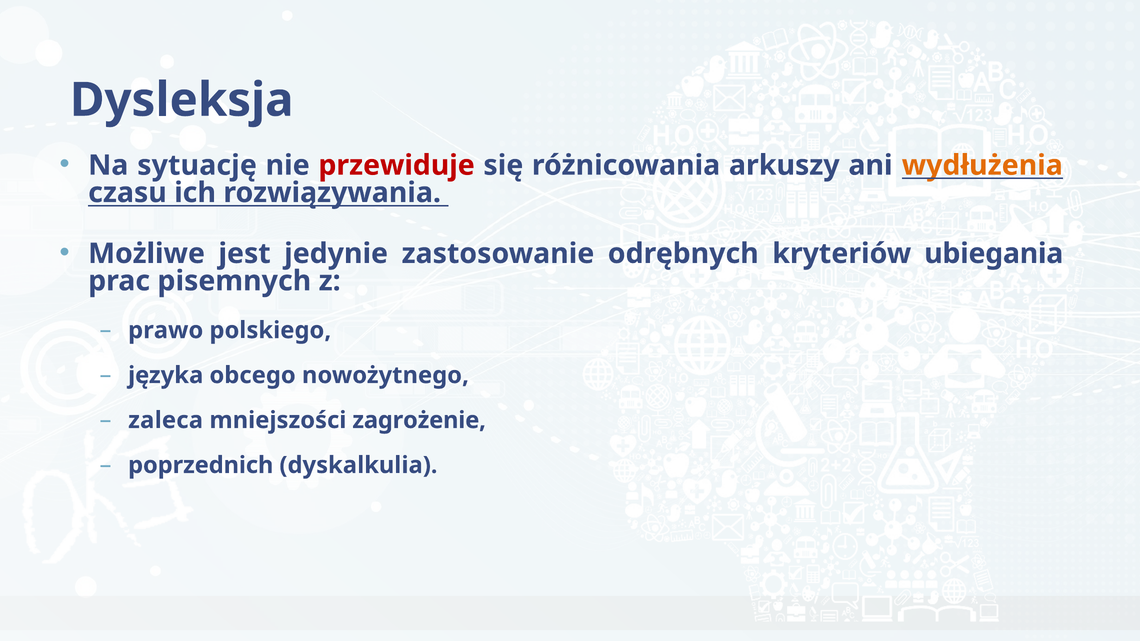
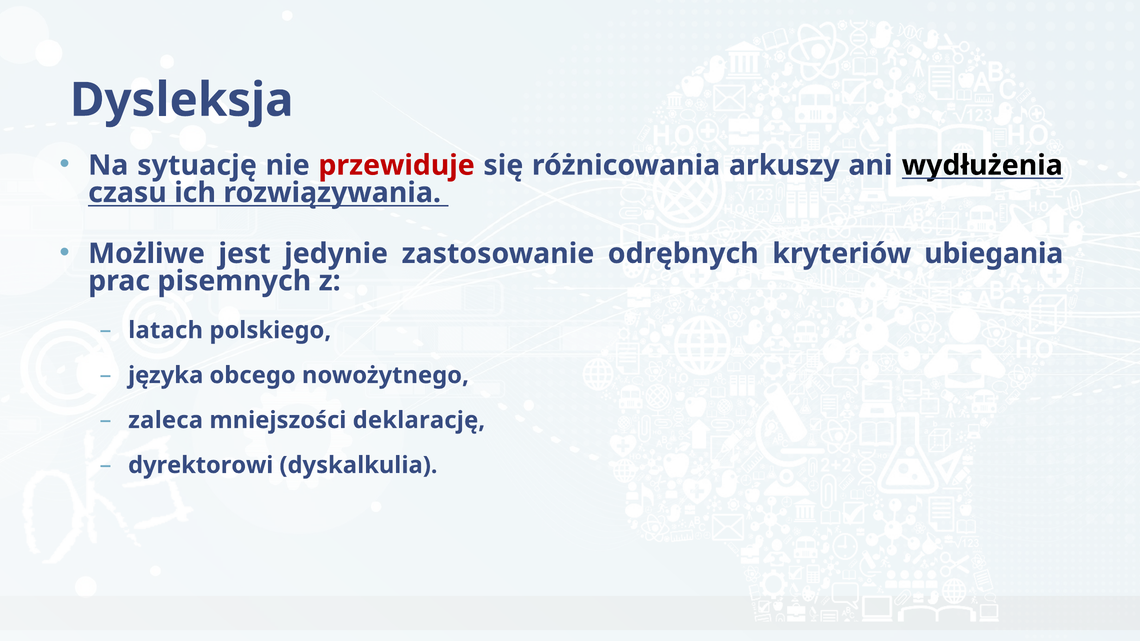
wydłużenia colour: orange -> black
prawo: prawo -> latach
zagrożenie: zagrożenie -> deklarację
poprzednich: poprzednich -> dyrektorowi
